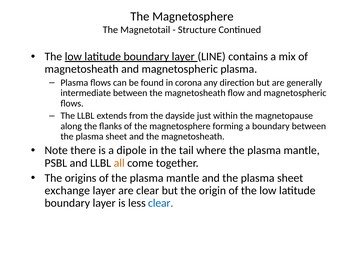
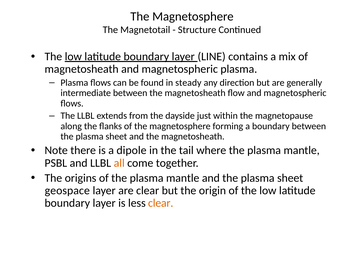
corona: corona -> steady
exchange: exchange -> geospace
clear at (161, 203) colour: blue -> orange
